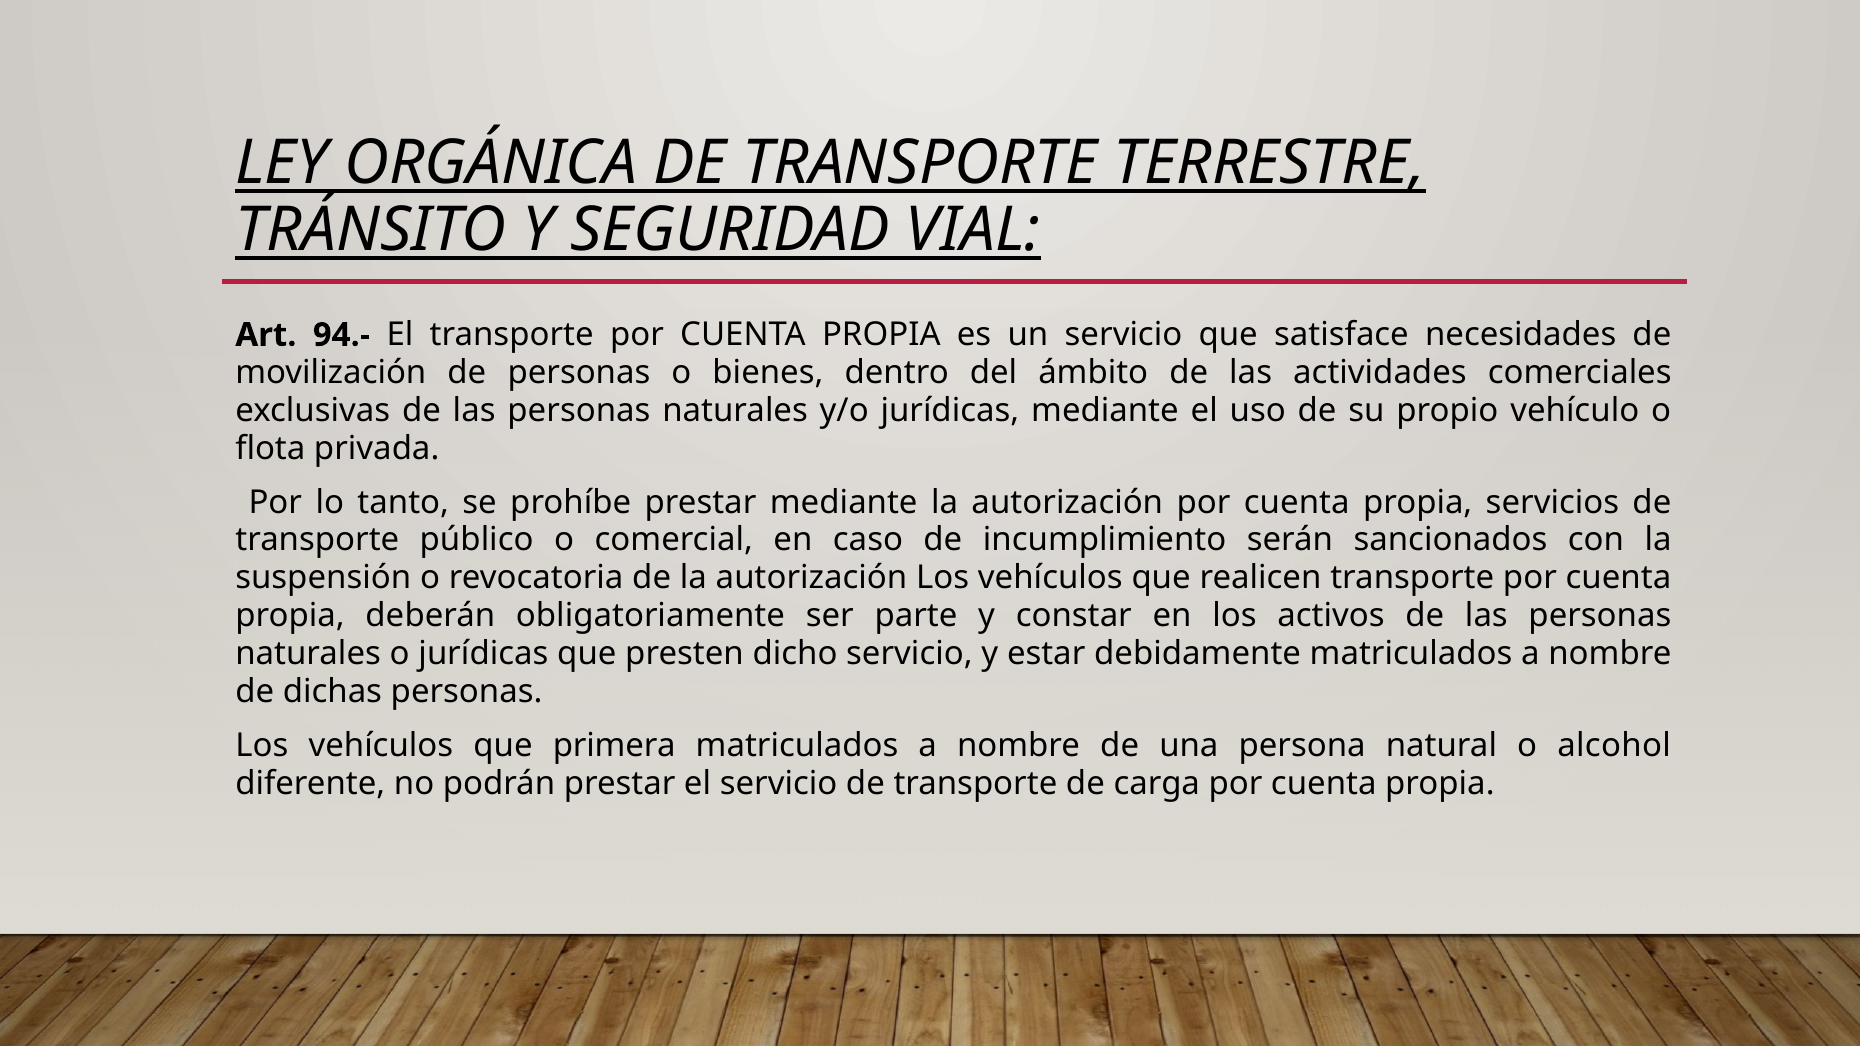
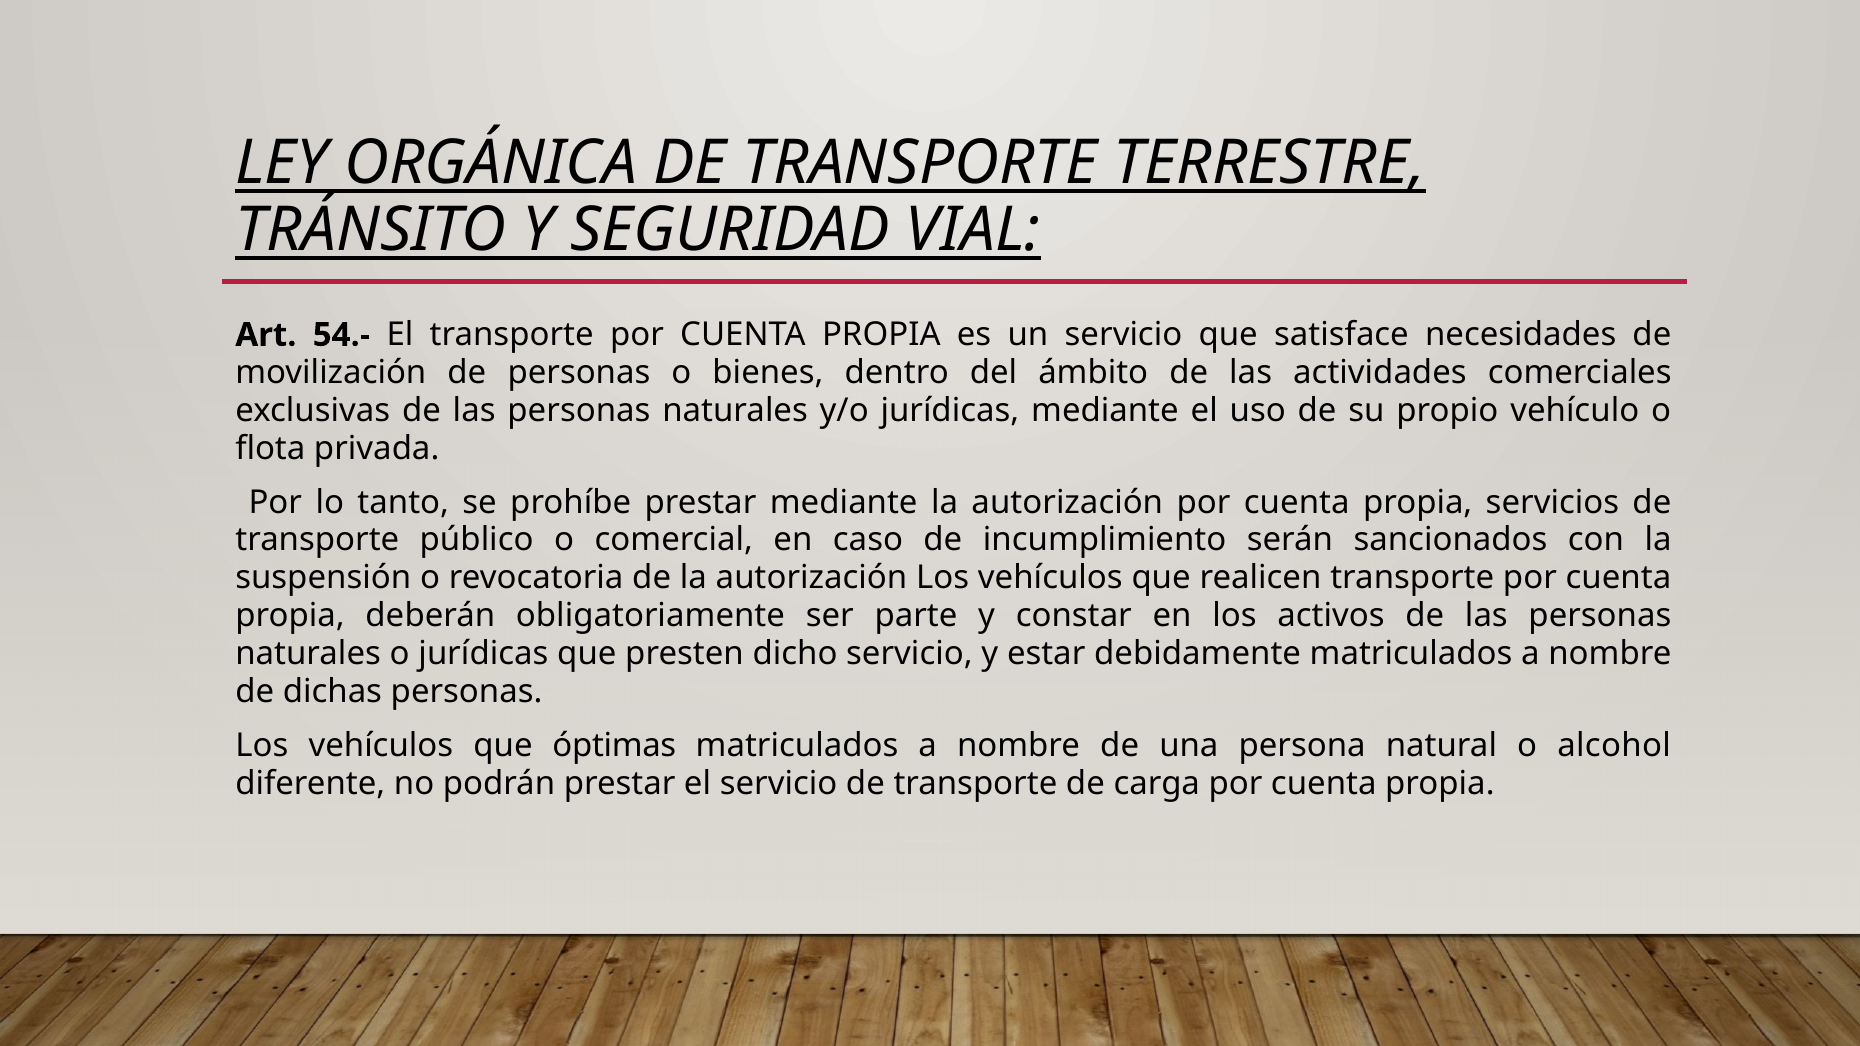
94.-: 94.- -> 54.-
primera: primera -> óptimas
